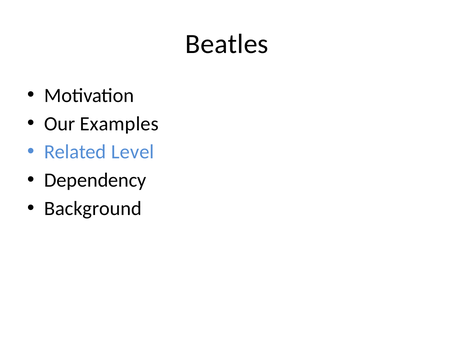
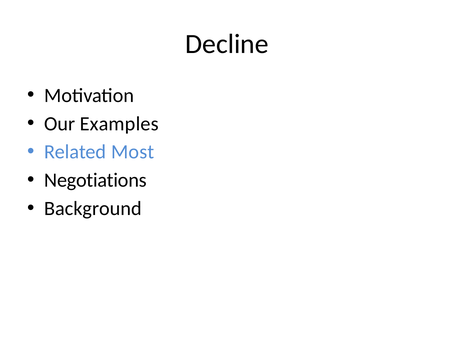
Beatles: Beatles -> Decline
Level: Level -> Most
Dependency: Dependency -> Negotiations
